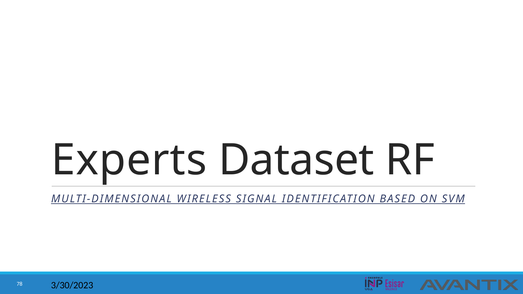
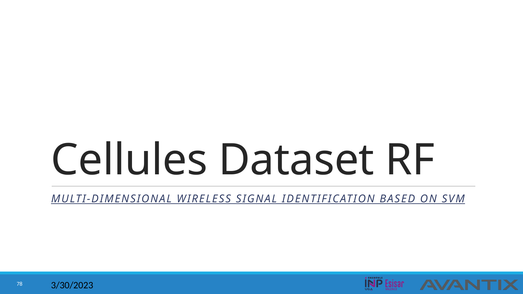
Experts: Experts -> Cellules
